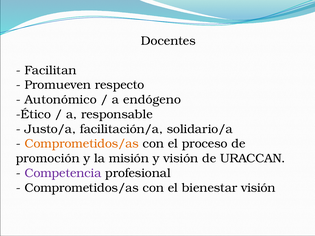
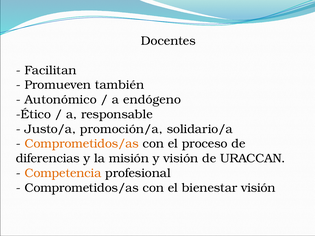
respecto: respecto -> también
facilitación/a: facilitación/a -> promoción/a
promoción: promoción -> diferencias
Competencia colour: purple -> orange
